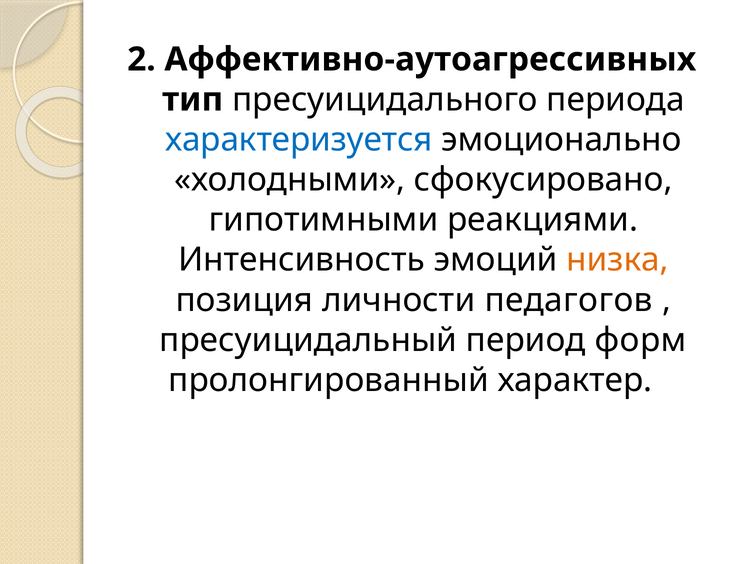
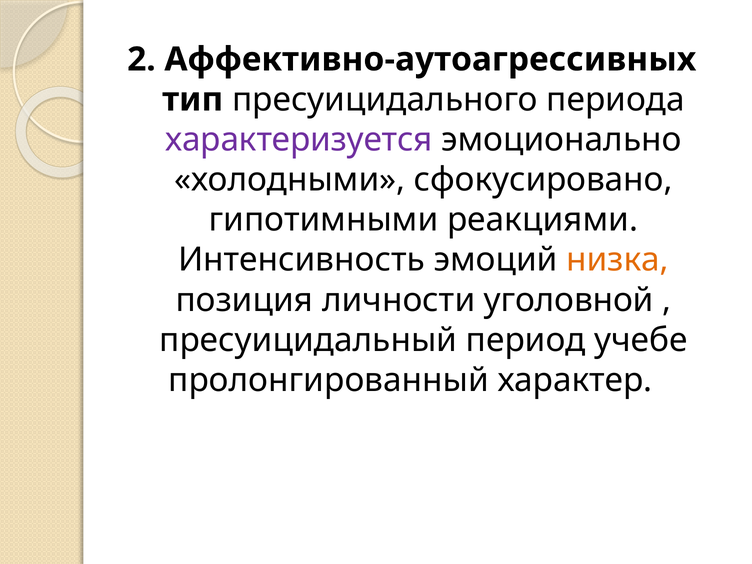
характеризуется colour: blue -> purple
педагогов: педагогов -> уголовной
форм: форм -> учебе
